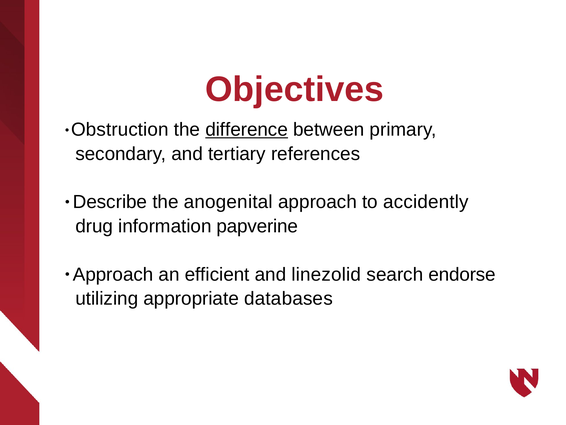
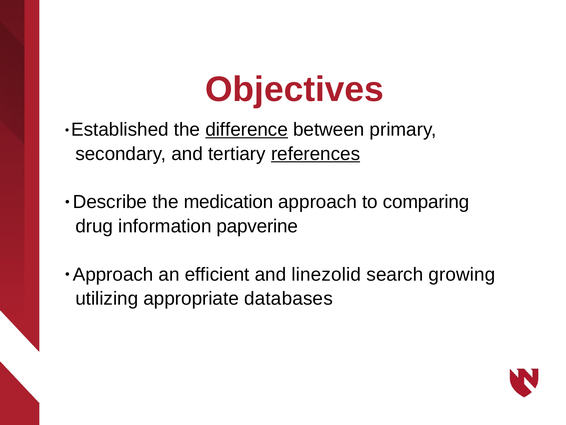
Obstruction: Obstruction -> Established
references underline: none -> present
anogenital: anogenital -> medication
accidently: accidently -> comparing
endorse: endorse -> growing
